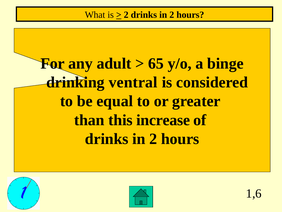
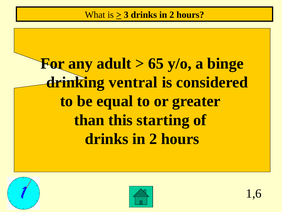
2 at (126, 15): 2 -> 3
increase: increase -> starting
